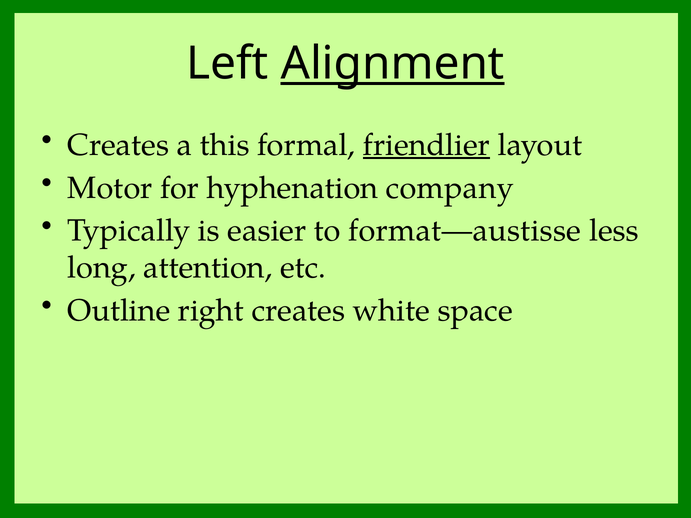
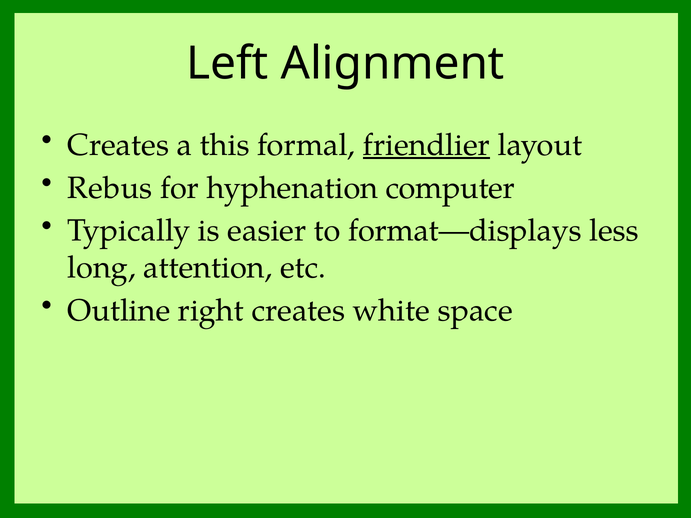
Alignment underline: present -> none
Motor: Motor -> Rebus
company: company -> computer
format—austisse: format—austisse -> format—displays
